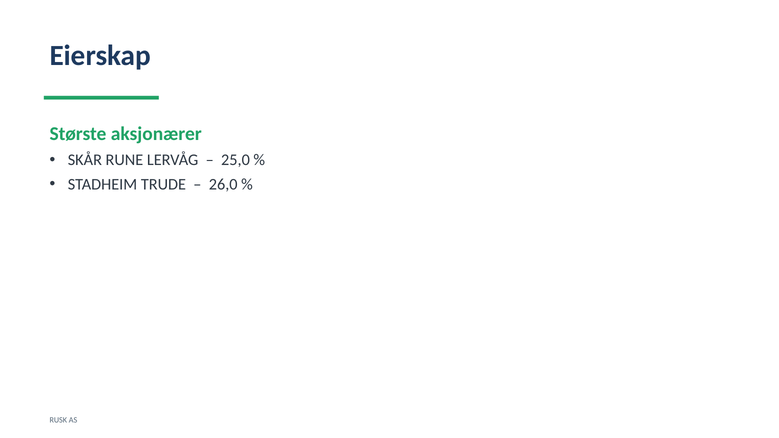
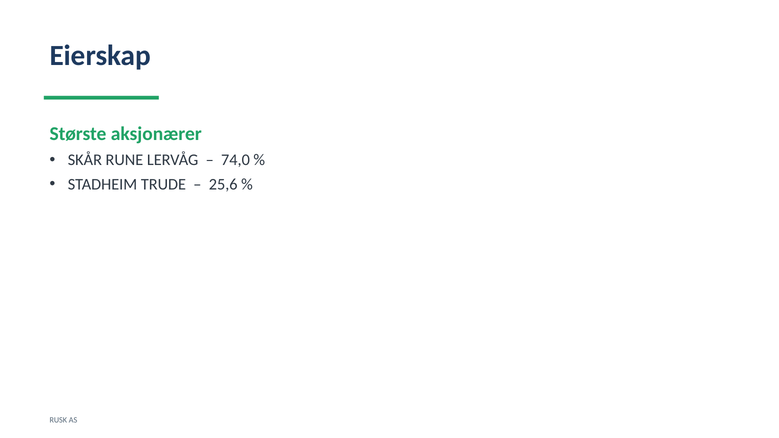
25,0: 25,0 -> 74,0
26,0: 26,0 -> 25,6
